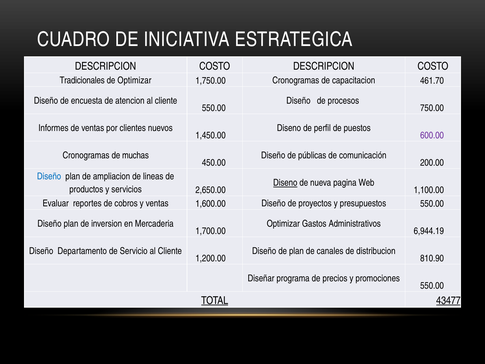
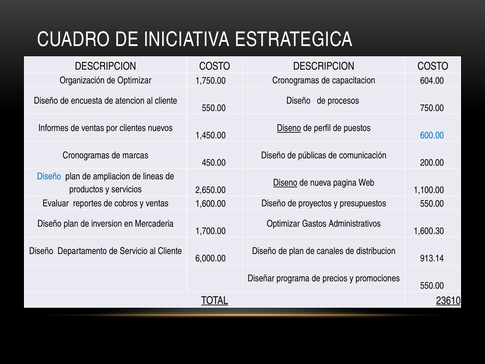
Tradicionales: Tradicionales -> Organización
461.70: 461.70 -> 604.00
Diseno at (289, 128) underline: none -> present
600.00 colour: purple -> blue
muchas: muchas -> marcas
6,944.19: 6,944.19 -> 1,600.30
1,200.00: 1,200.00 -> 6,000.00
810.90: 810.90 -> 913.14
43477: 43477 -> 23610
